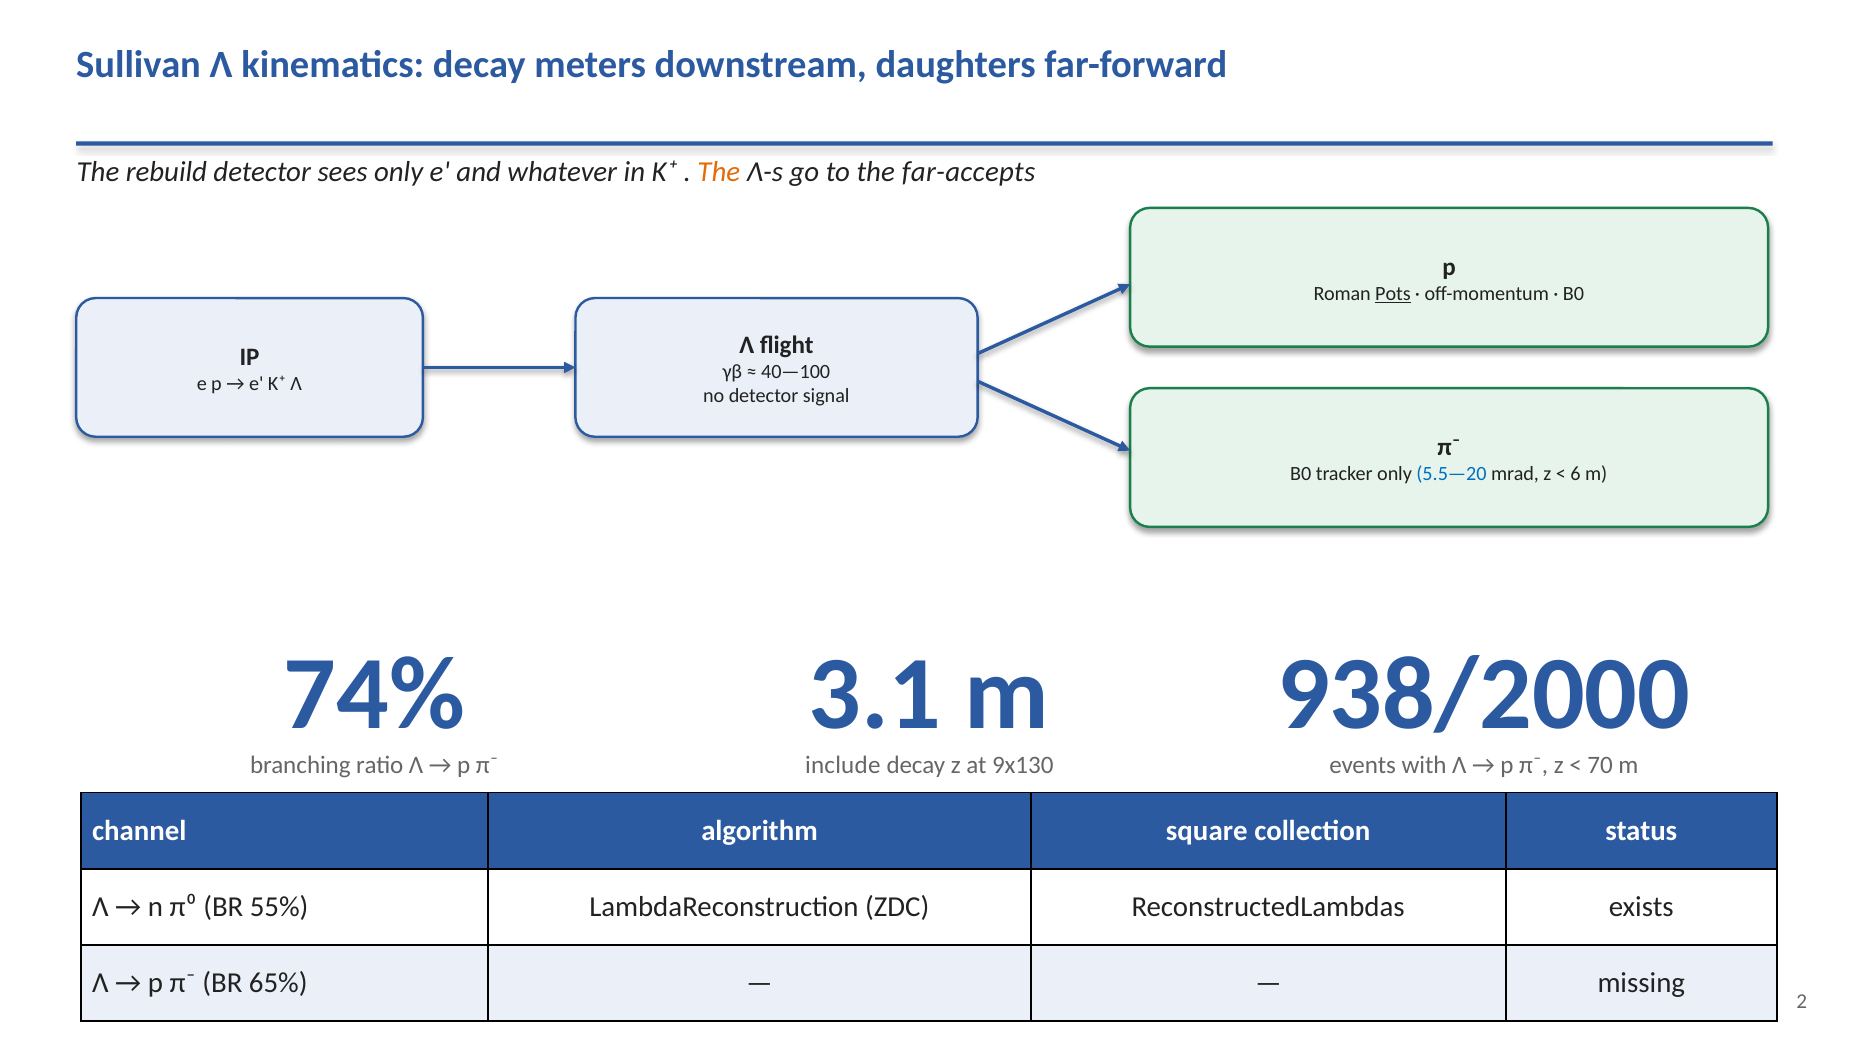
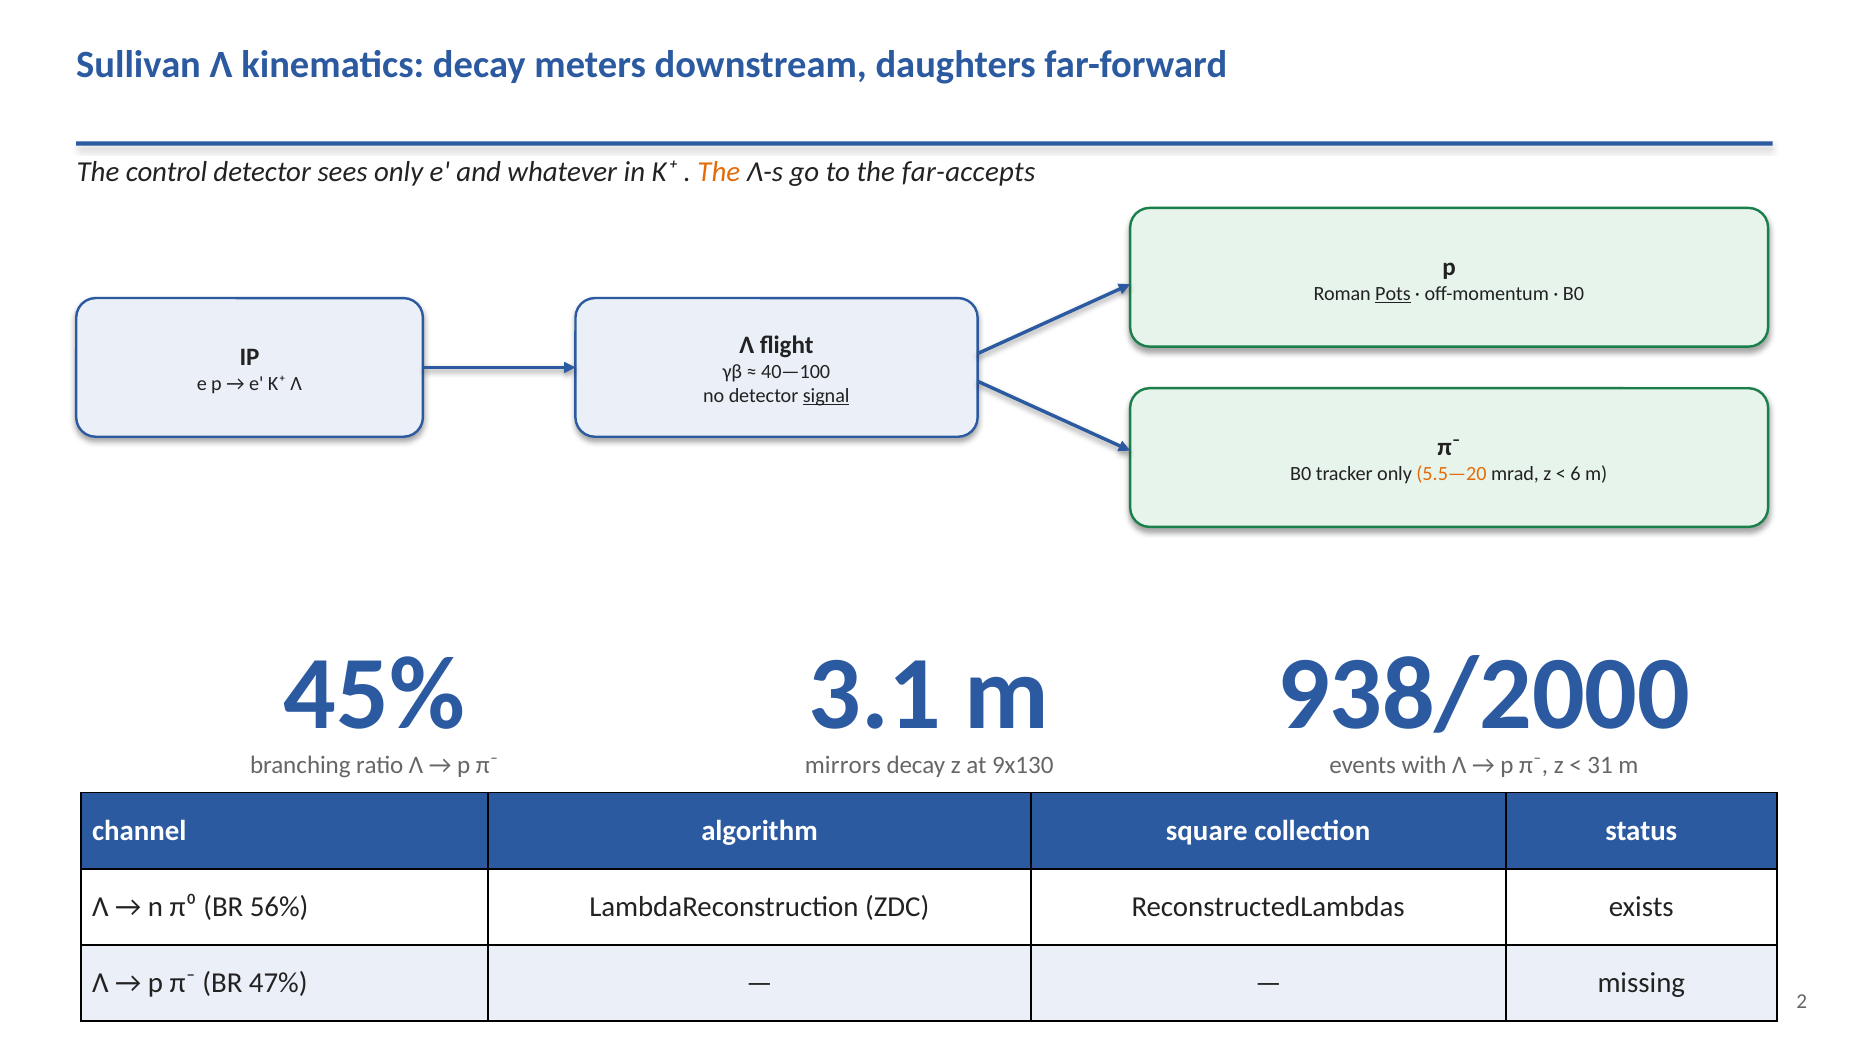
rebuild: rebuild -> control
signal underline: none -> present
5.5—20 colour: blue -> orange
74%: 74% -> 45%
include: include -> mirrors
70: 70 -> 31
55%: 55% -> 56%
65%: 65% -> 47%
